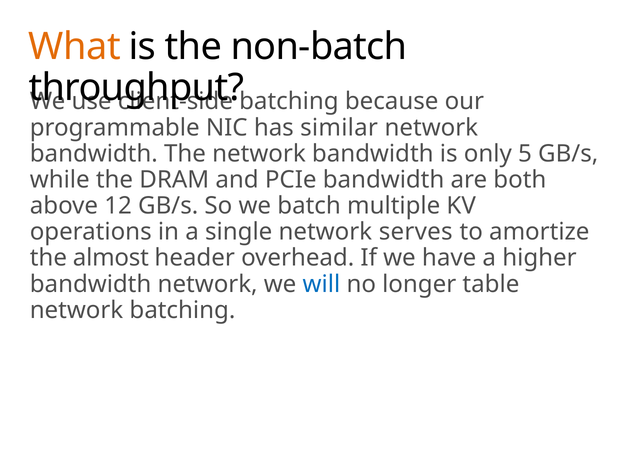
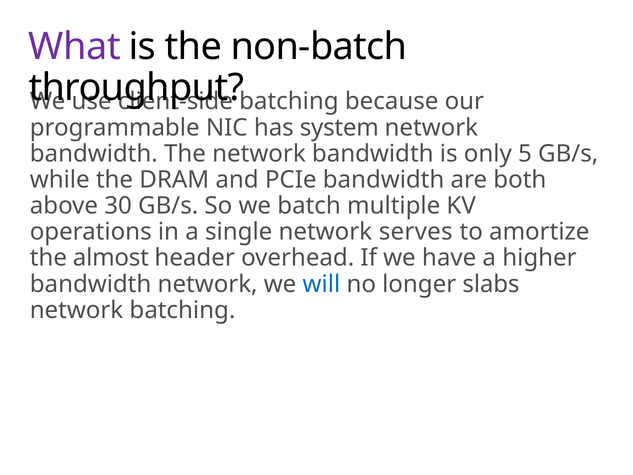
What colour: orange -> purple
similar: similar -> system
12: 12 -> 30
table: table -> slabs
